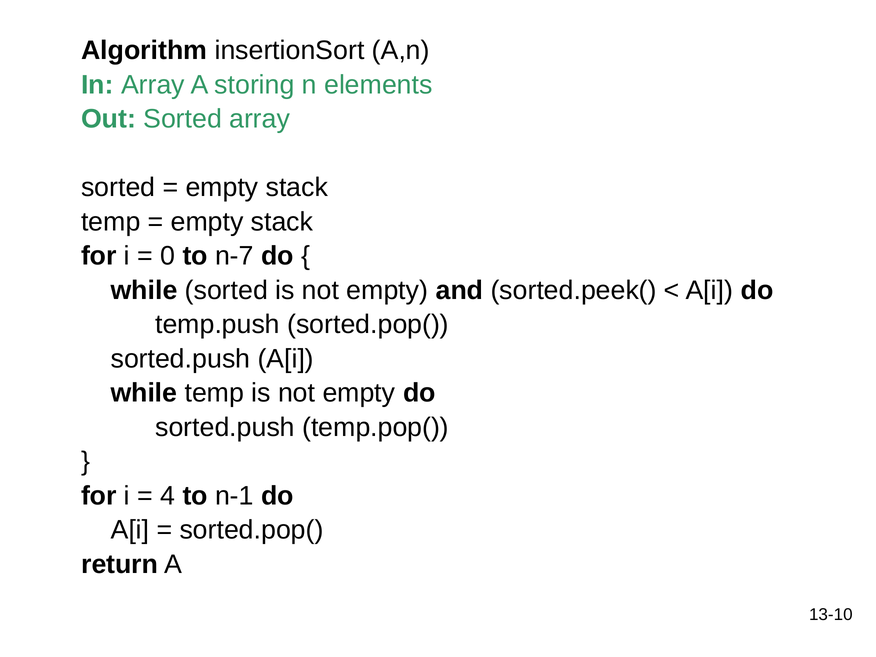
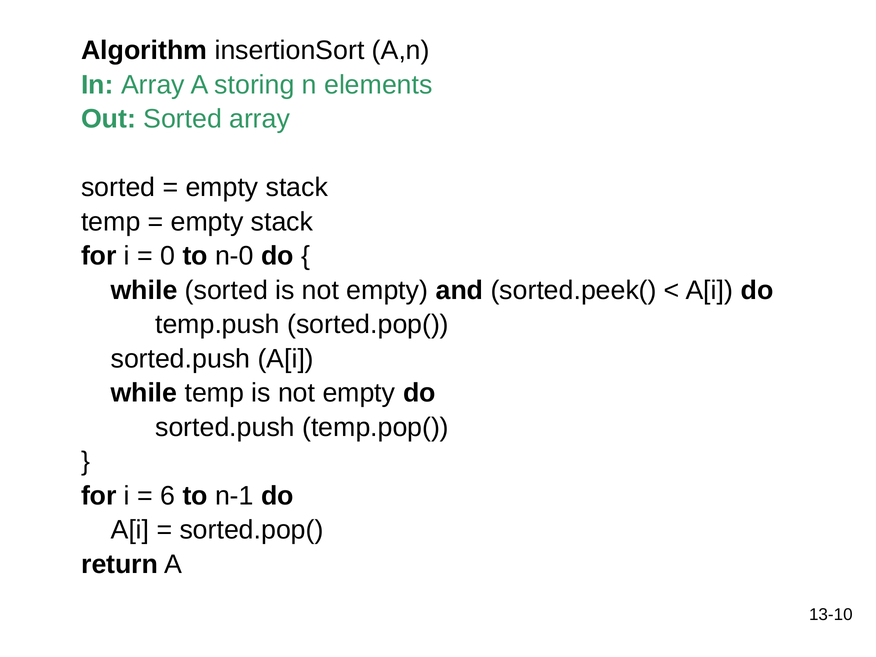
n-7: n-7 -> n-0
4: 4 -> 6
